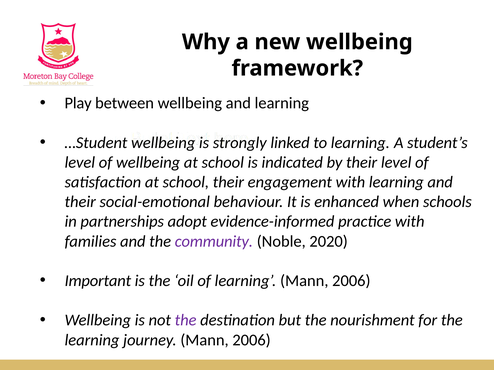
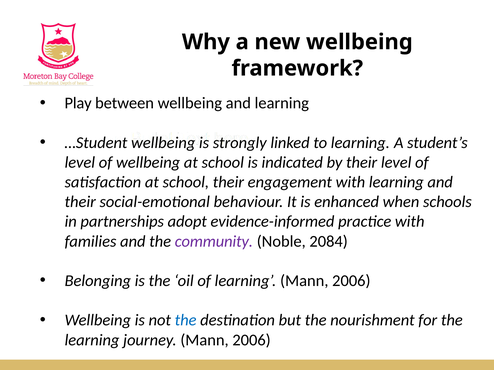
2020: 2020 -> 2084
Important: Important -> Belonging
the at (186, 321) colour: purple -> blue
